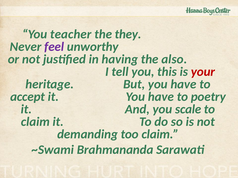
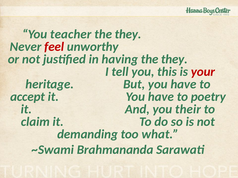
feel colour: purple -> red
having the also: also -> they
scale: scale -> their
too claim: claim -> what
